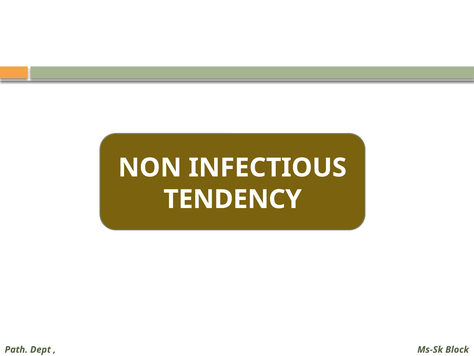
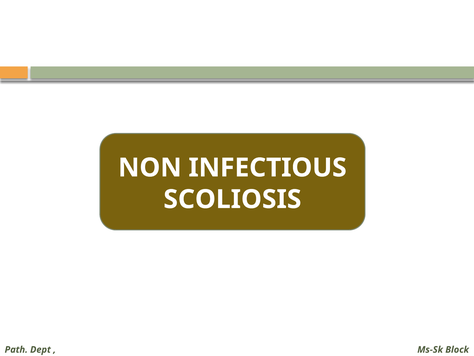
TENDENCY: TENDENCY -> SCOLIOSIS
